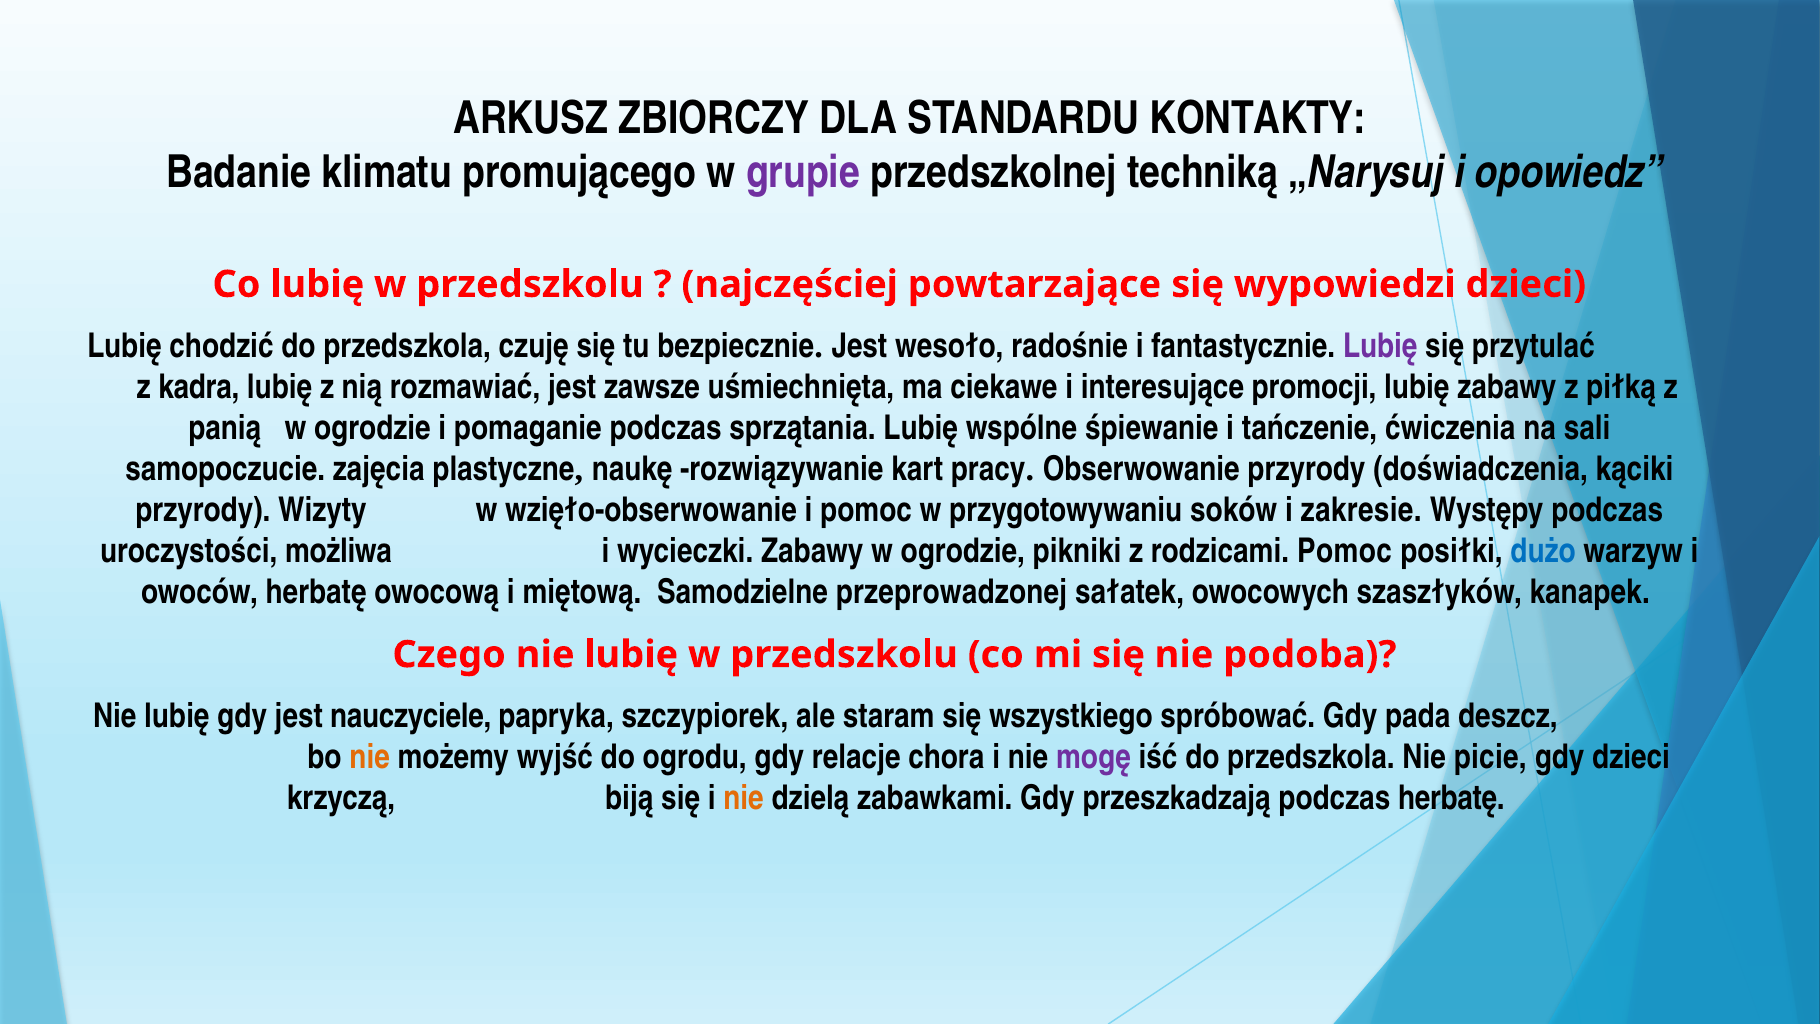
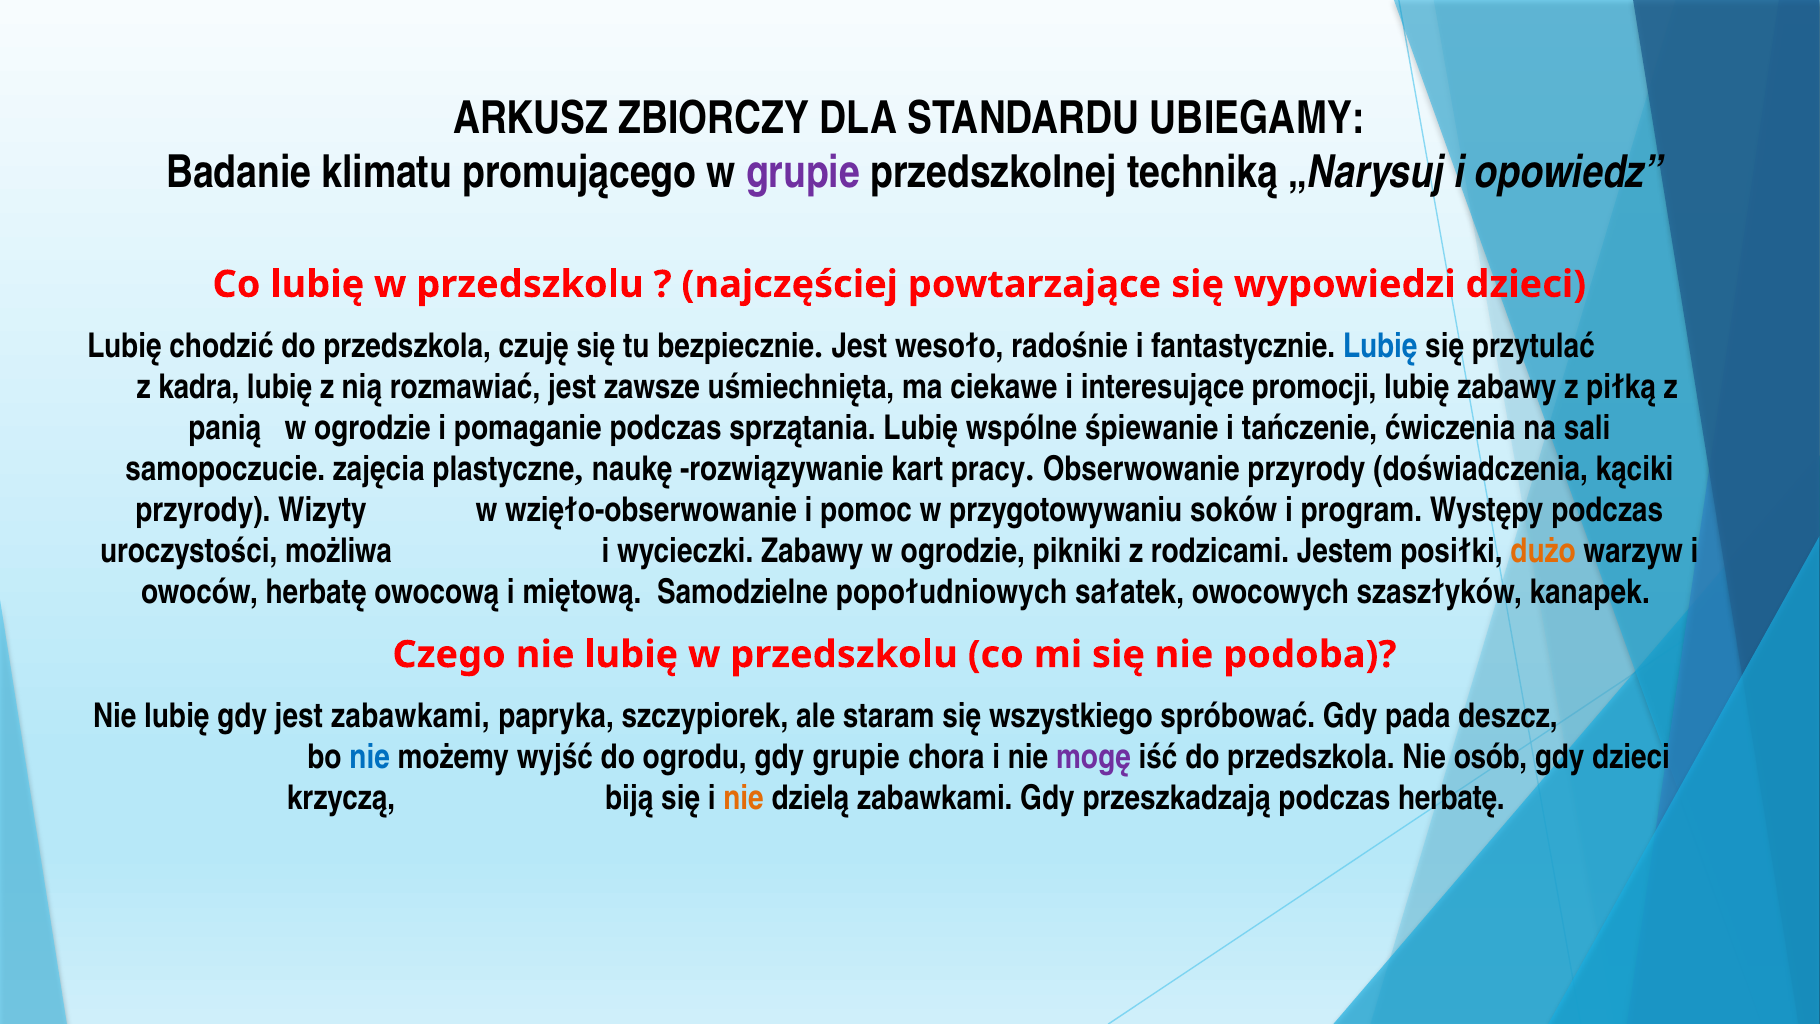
KONTAKTY: KONTAKTY -> UBIEGAMY
Lubię at (1380, 346) colour: purple -> blue
zakresie: zakresie -> program
rodzicami Pomoc: Pomoc -> Jestem
dużo colour: blue -> orange
przeprowadzonej: przeprowadzonej -> popołudniowych
jest nauczyciele: nauczyciele -> zabawkami
nie at (370, 757) colour: orange -> blue
gdy relacje: relacje -> grupie
picie: picie -> osób
